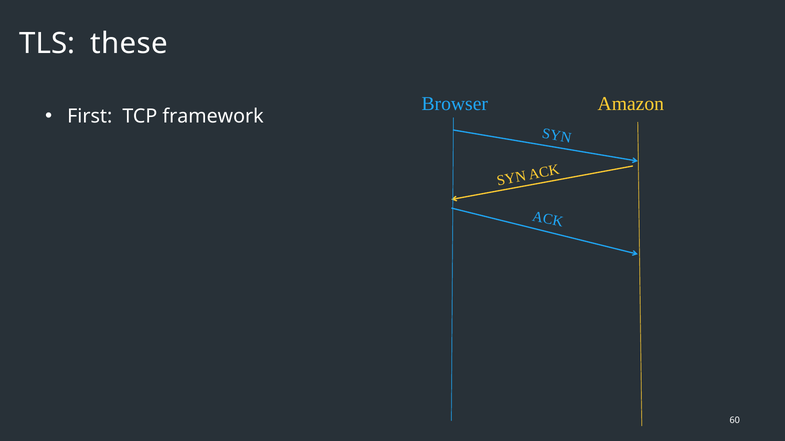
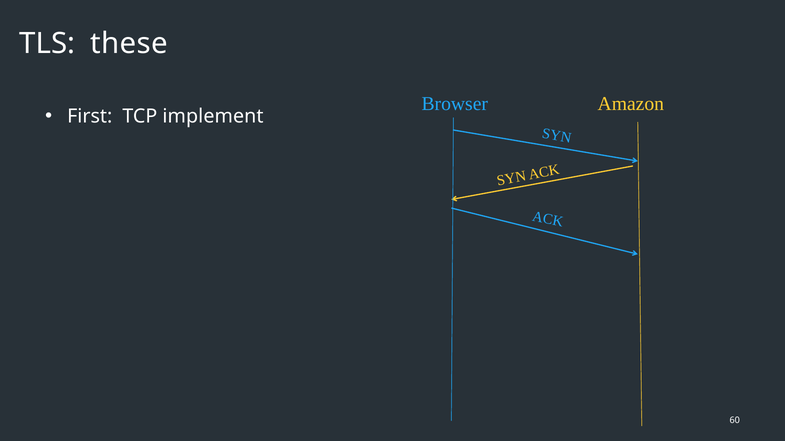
framework: framework -> implement
